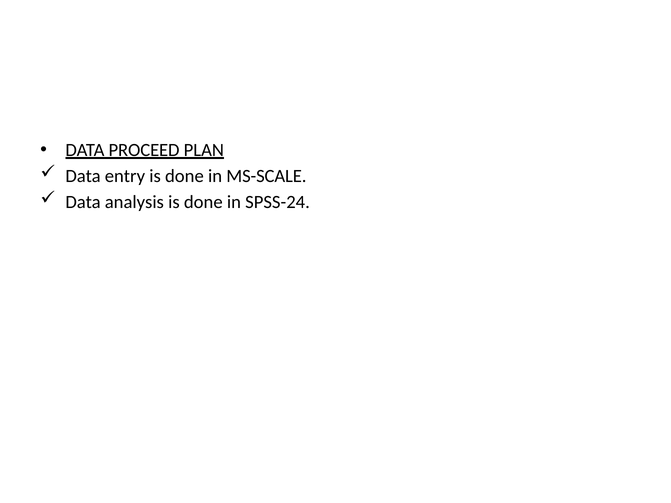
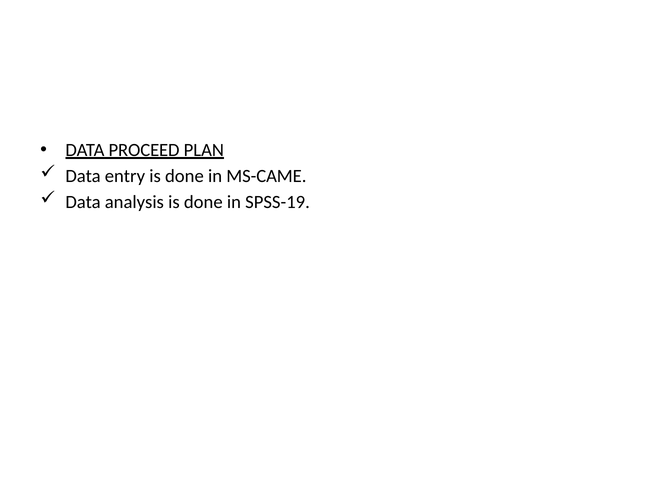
MS-SCALE: MS-SCALE -> MS-CAME
SPSS-24: SPSS-24 -> SPSS-19
